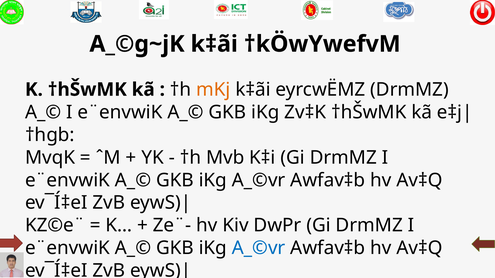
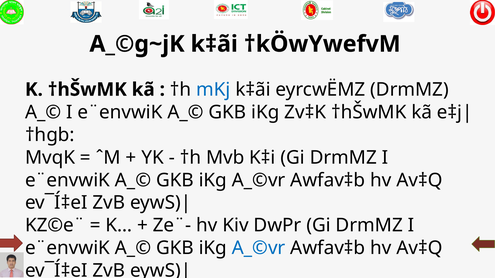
mKj colour: orange -> blue
